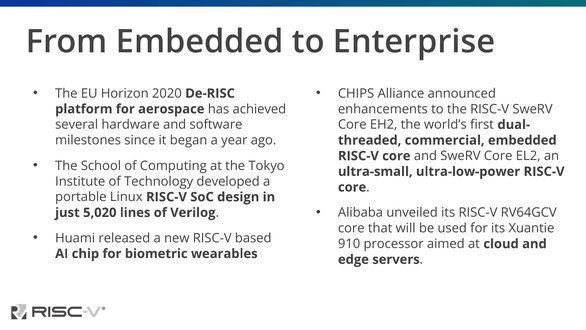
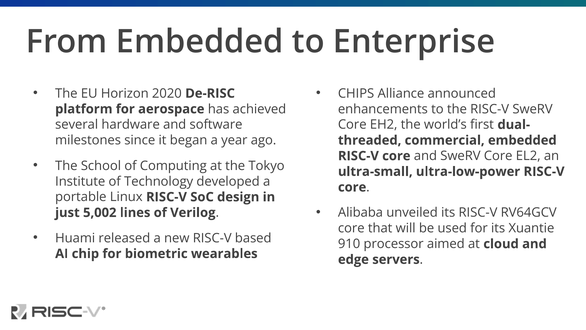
5,020: 5,020 -> 5,002
